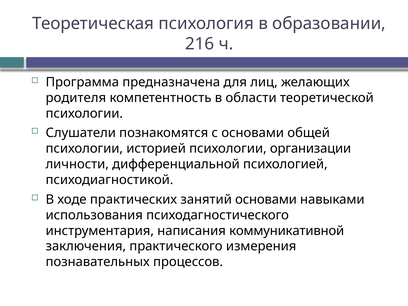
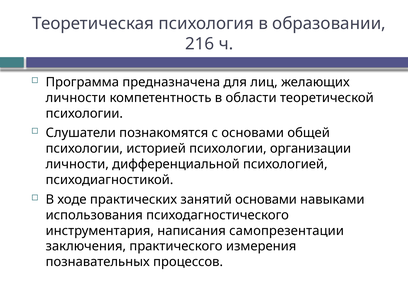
родителя at (76, 98): родителя -> личности
коммуникативной: коммуникативной -> самопрезентации
